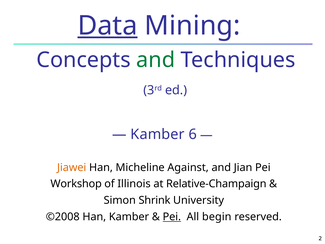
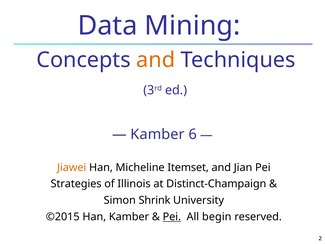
Data underline: present -> none
and at (156, 60) colour: green -> orange
Against: Against -> Itemset
Workshop: Workshop -> Strategies
Relative-Champaign: Relative-Champaign -> Distinct-Champaign
©2008: ©2008 -> ©2015
